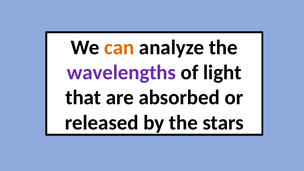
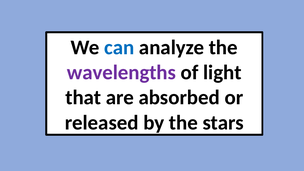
can colour: orange -> blue
